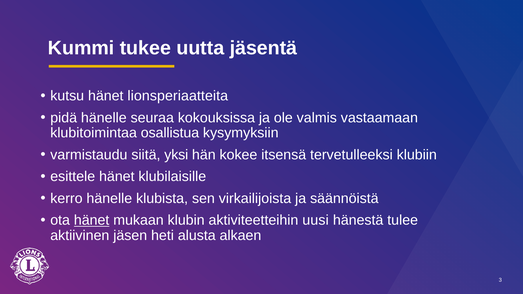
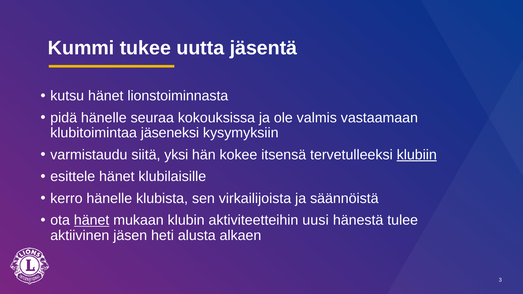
lionsperiaatteita: lionsperiaatteita -> lionstoiminnasta
osallistua: osallistua -> jäseneksi
klubiin underline: none -> present
